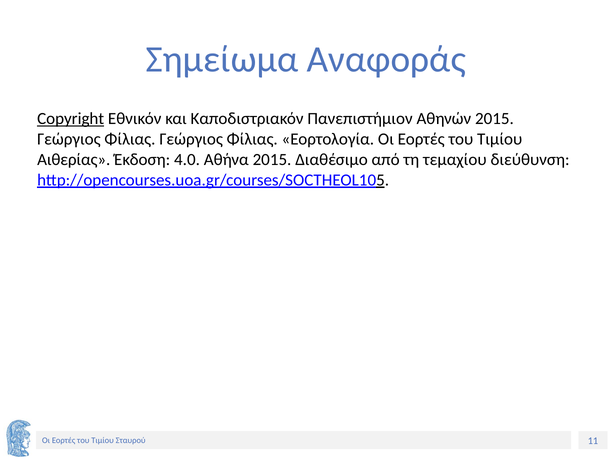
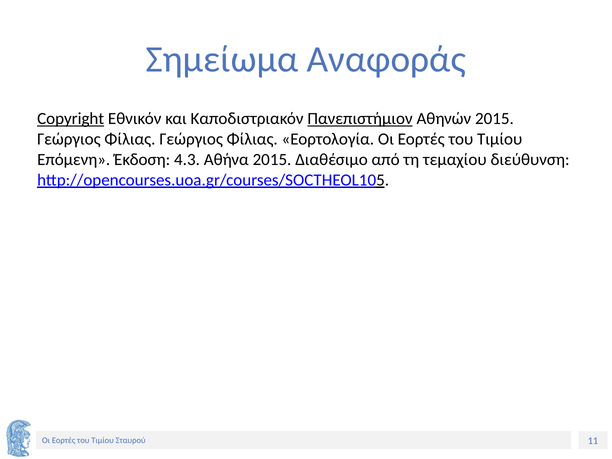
Πανεπιστήμιον underline: none -> present
Αιθερίας: Αιθερίας -> Επόμενη
4.0: 4.0 -> 4.3
